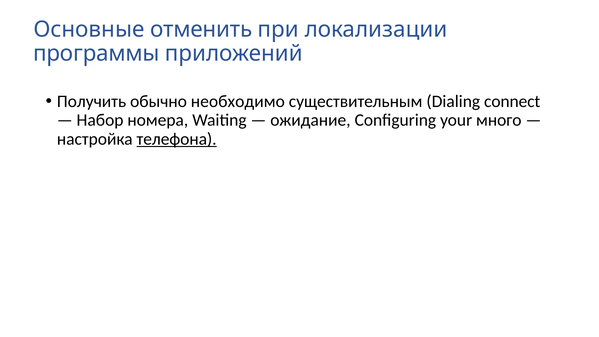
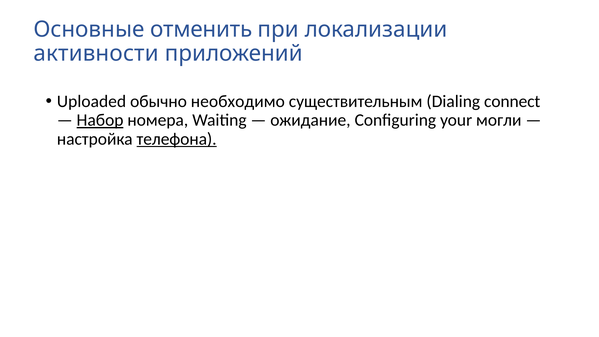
программы: программы -> активности
Получить: Получить -> Uploaded
Набор underline: none -> present
много: много -> могли
